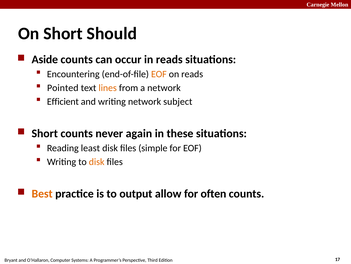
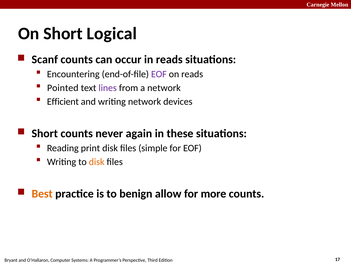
Should: Should -> Logical
Aside: Aside -> Scanf
EOF at (159, 74) colour: orange -> purple
lines colour: orange -> purple
subject: subject -> devices
least: least -> print
output: output -> benign
often: often -> more
